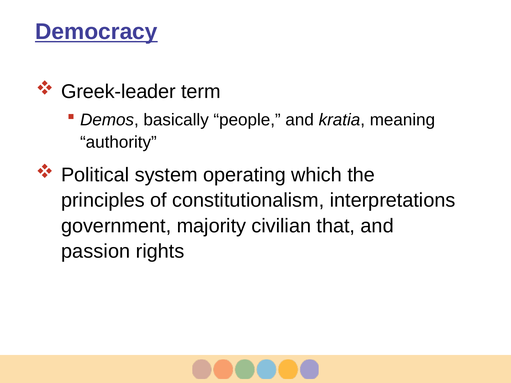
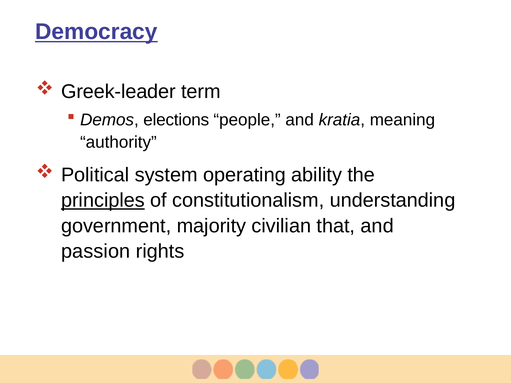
basically: basically -> elections
which: which -> ability
principles underline: none -> present
interpretations: interpretations -> understanding
